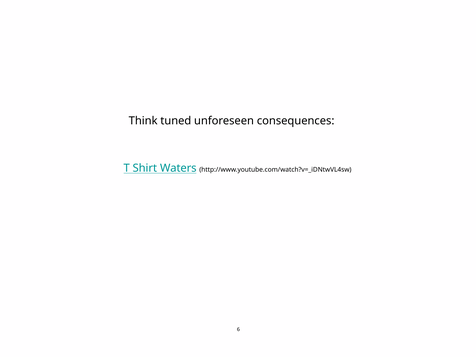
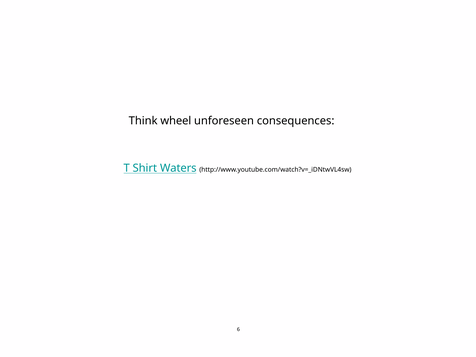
tuned: tuned -> wheel
